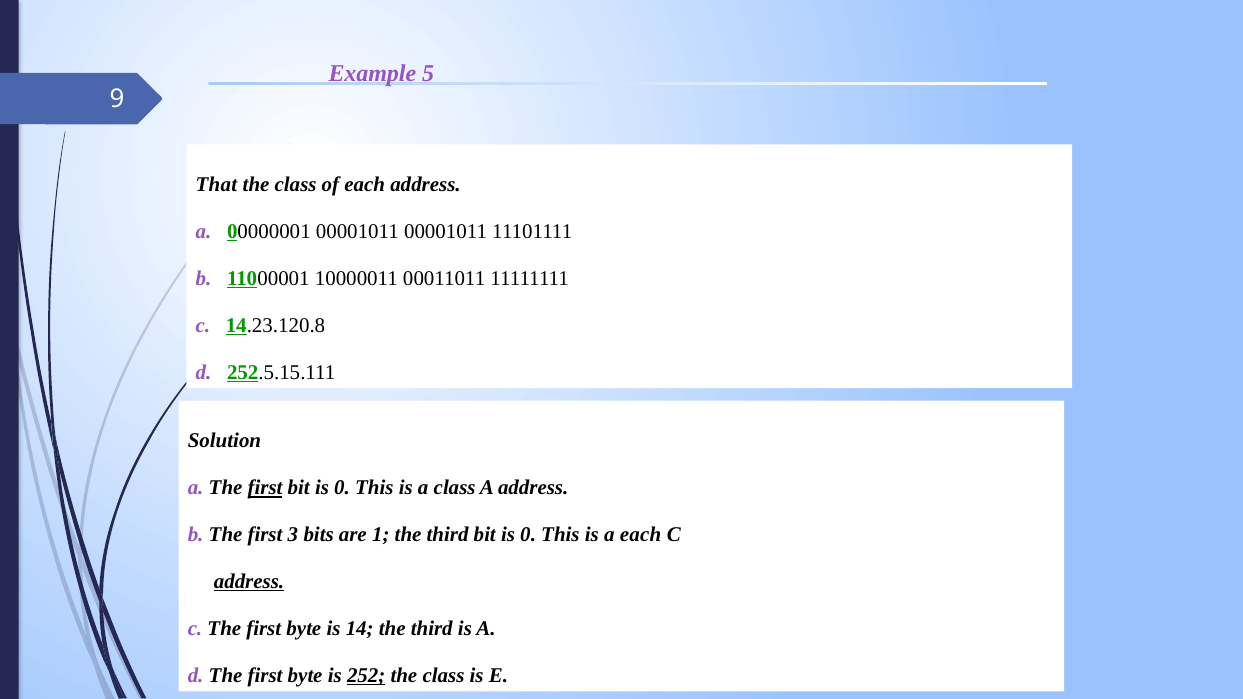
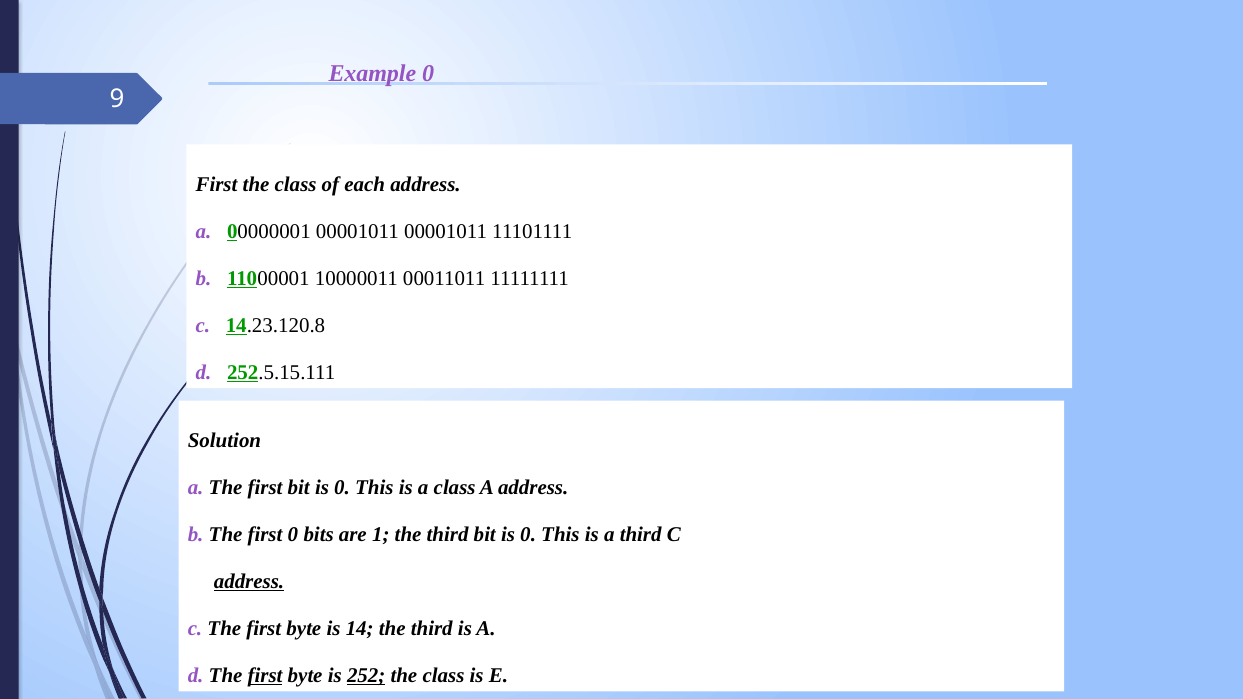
Example 5: 5 -> 0
That at (216, 185): That -> First
first at (265, 488) underline: present -> none
first 3: 3 -> 0
a each: each -> third
first at (265, 676) underline: none -> present
